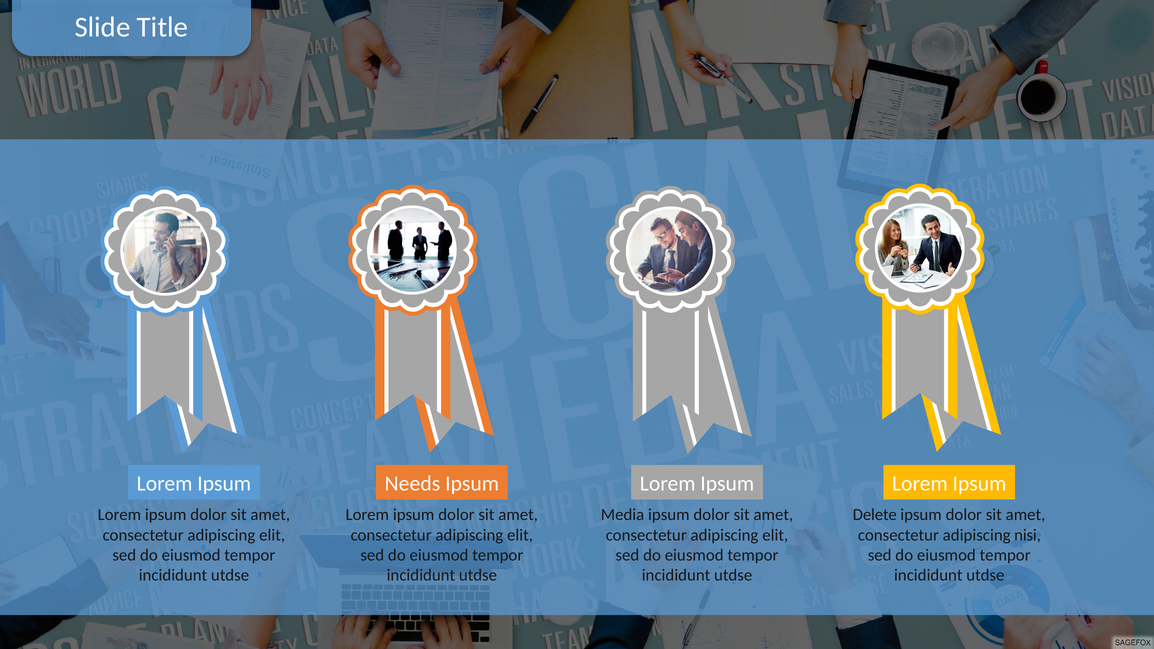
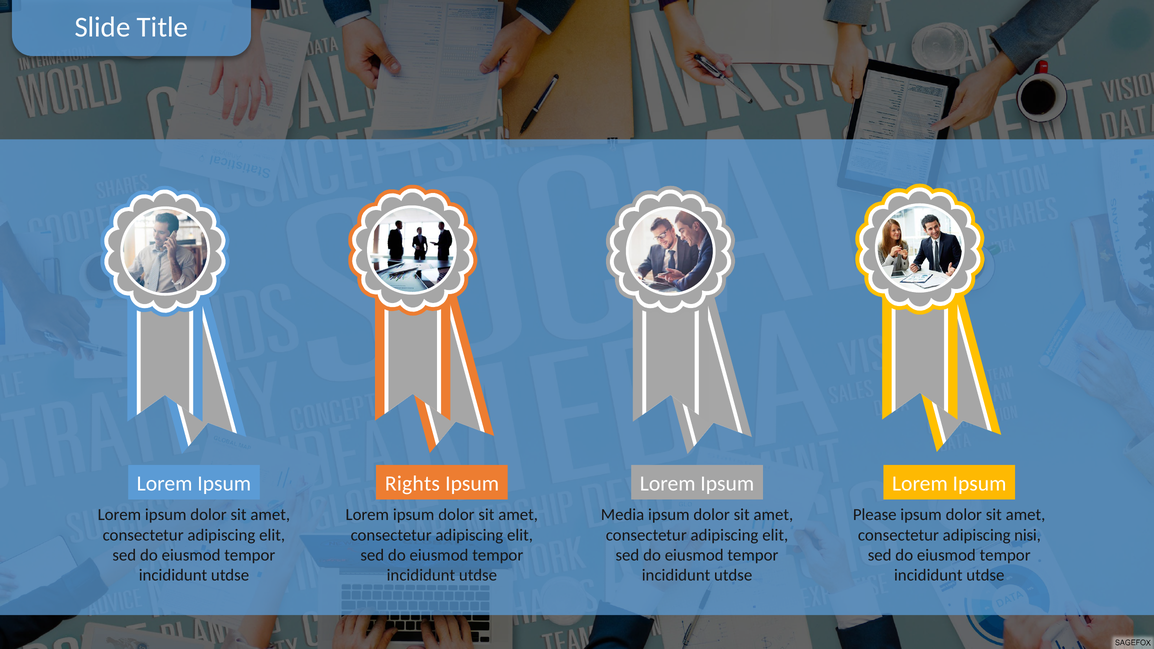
Needs: Needs -> Rights
Delete: Delete -> Please
